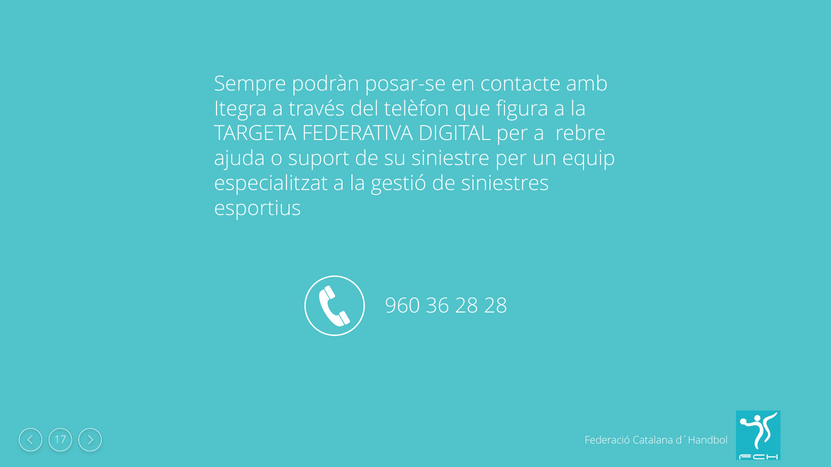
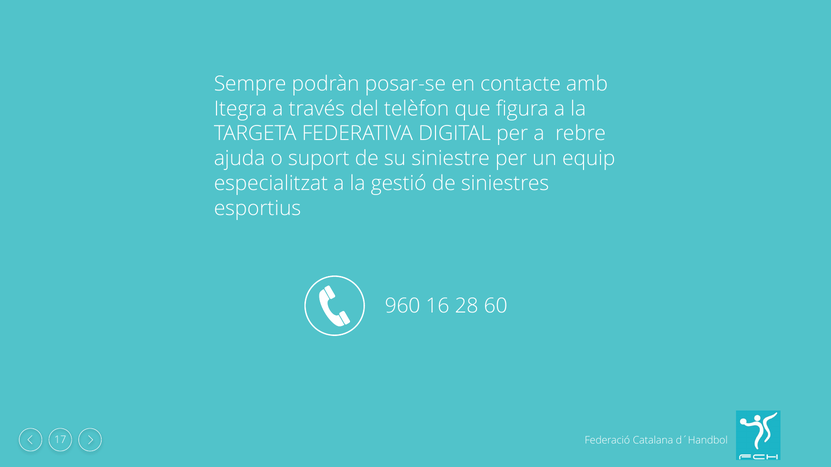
36: 36 -> 16
28 28: 28 -> 60
